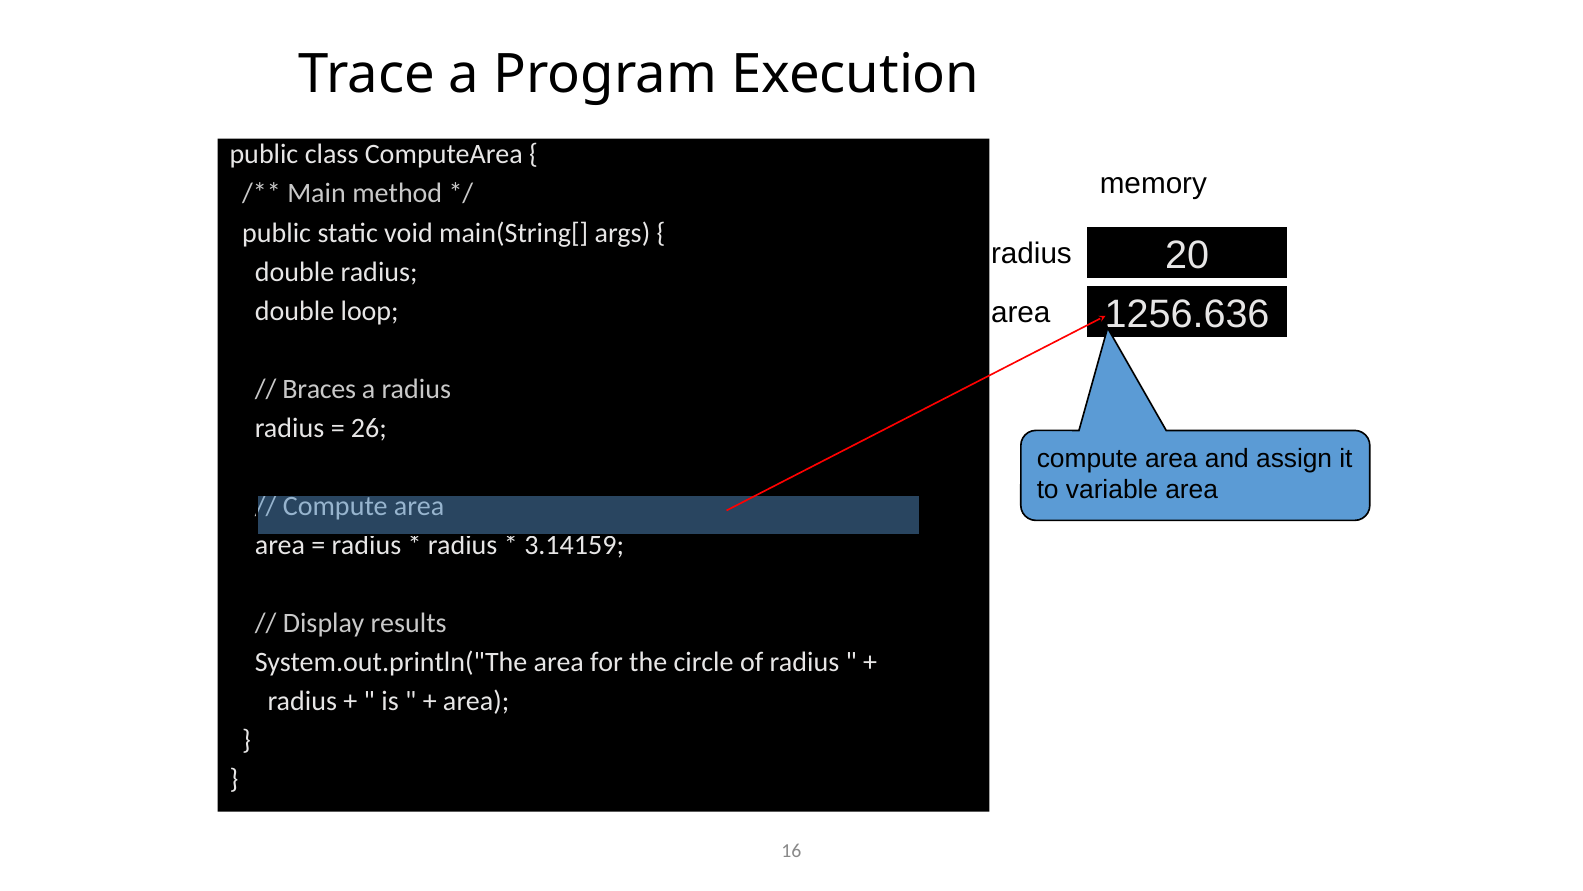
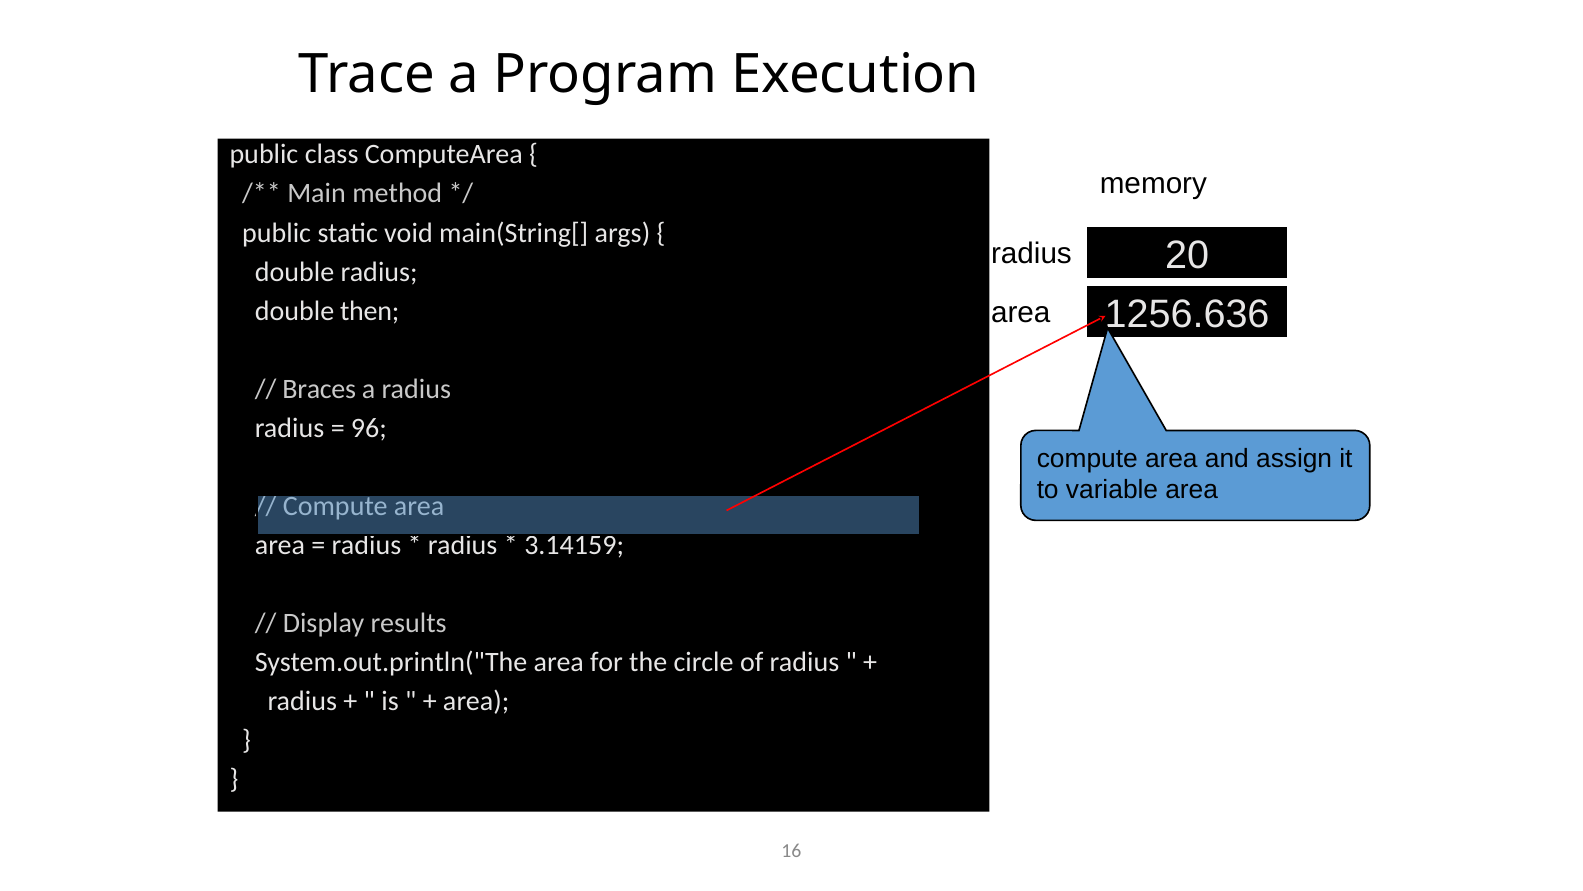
loop: loop -> then
26: 26 -> 96
